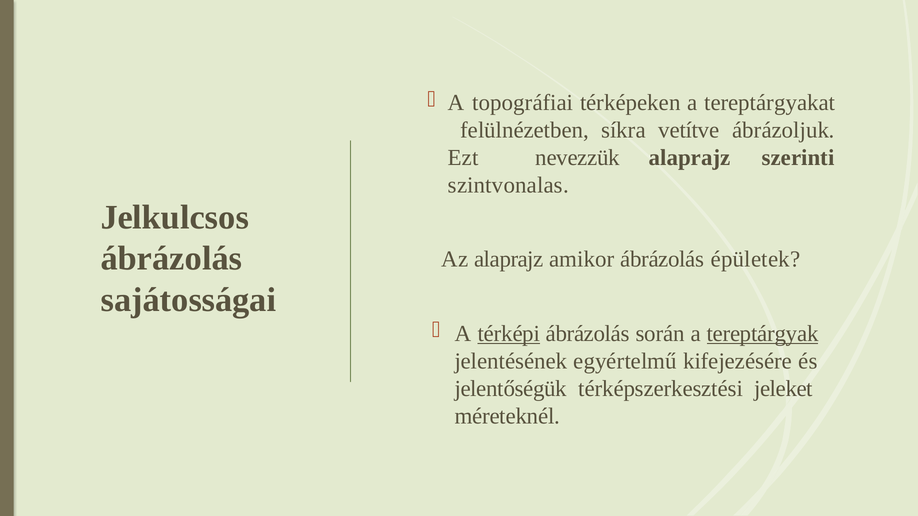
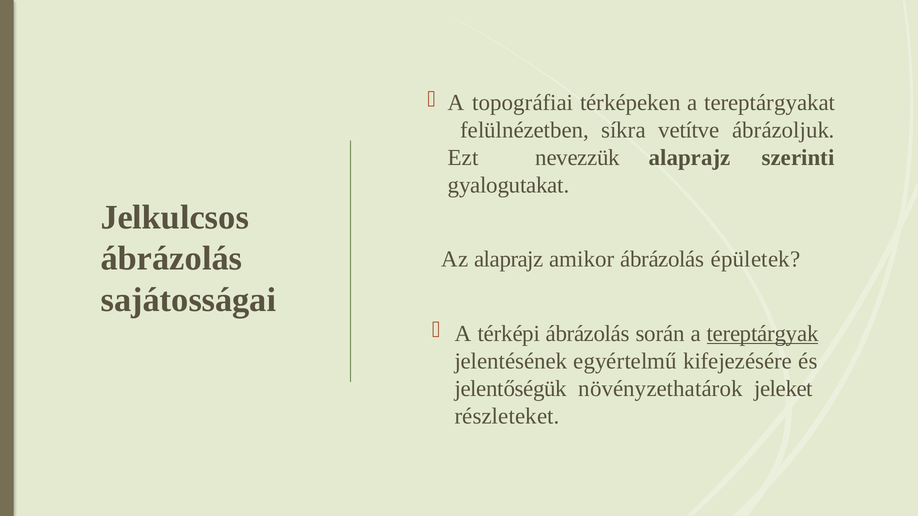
szintvonalas: szintvonalas -> gyalogutakat
térképi underline: present -> none
térképszerkesztési: térképszerkesztési -> növényzethatárok
méreteknél: méreteknél -> részleteket
